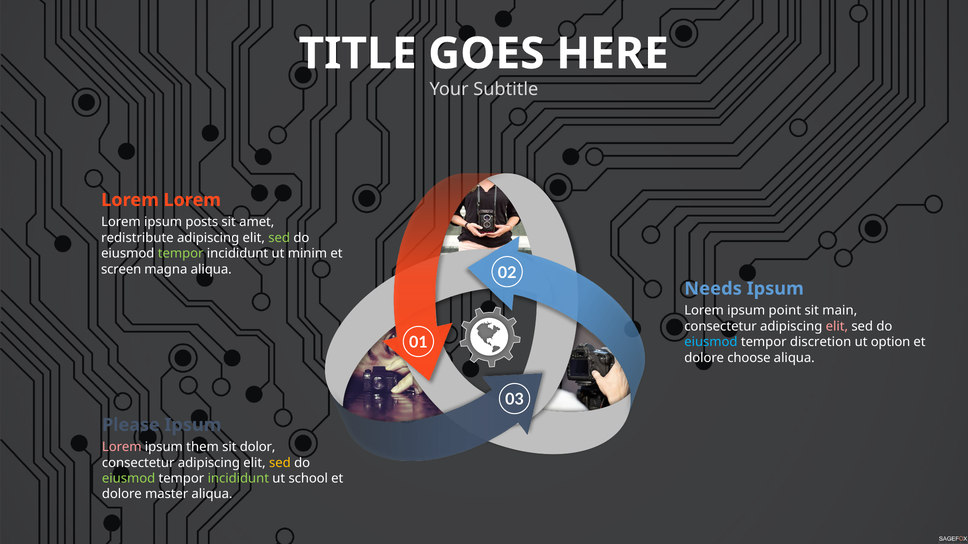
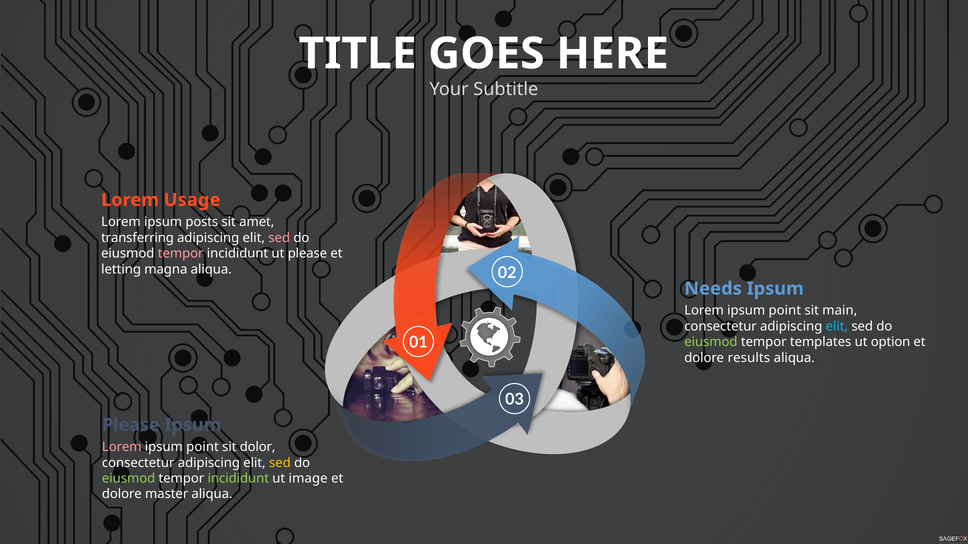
Lorem at (192, 200): Lorem -> Usage
redistribute: redistribute -> transferring
sed at (279, 238) colour: light green -> pink
tempor at (181, 254) colour: light green -> pink
ut minim: minim -> please
screen: screen -> letting
elit at (837, 327) colour: pink -> light blue
eiusmod at (711, 342) colour: light blue -> light green
discretion: discretion -> templates
choose: choose -> results
them at (203, 447): them -> point
school: school -> image
